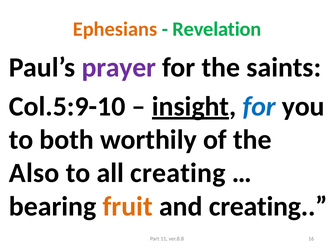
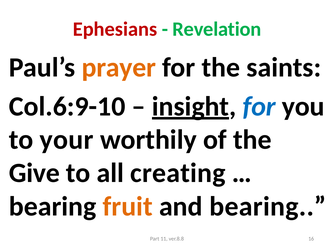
Ephesians colour: orange -> red
prayer colour: purple -> orange
Col.5:9-10: Col.5:9-10 -> Col.6:9-10
both: both -> your
Also: Also -> Give
and creating: creating -> bearing
